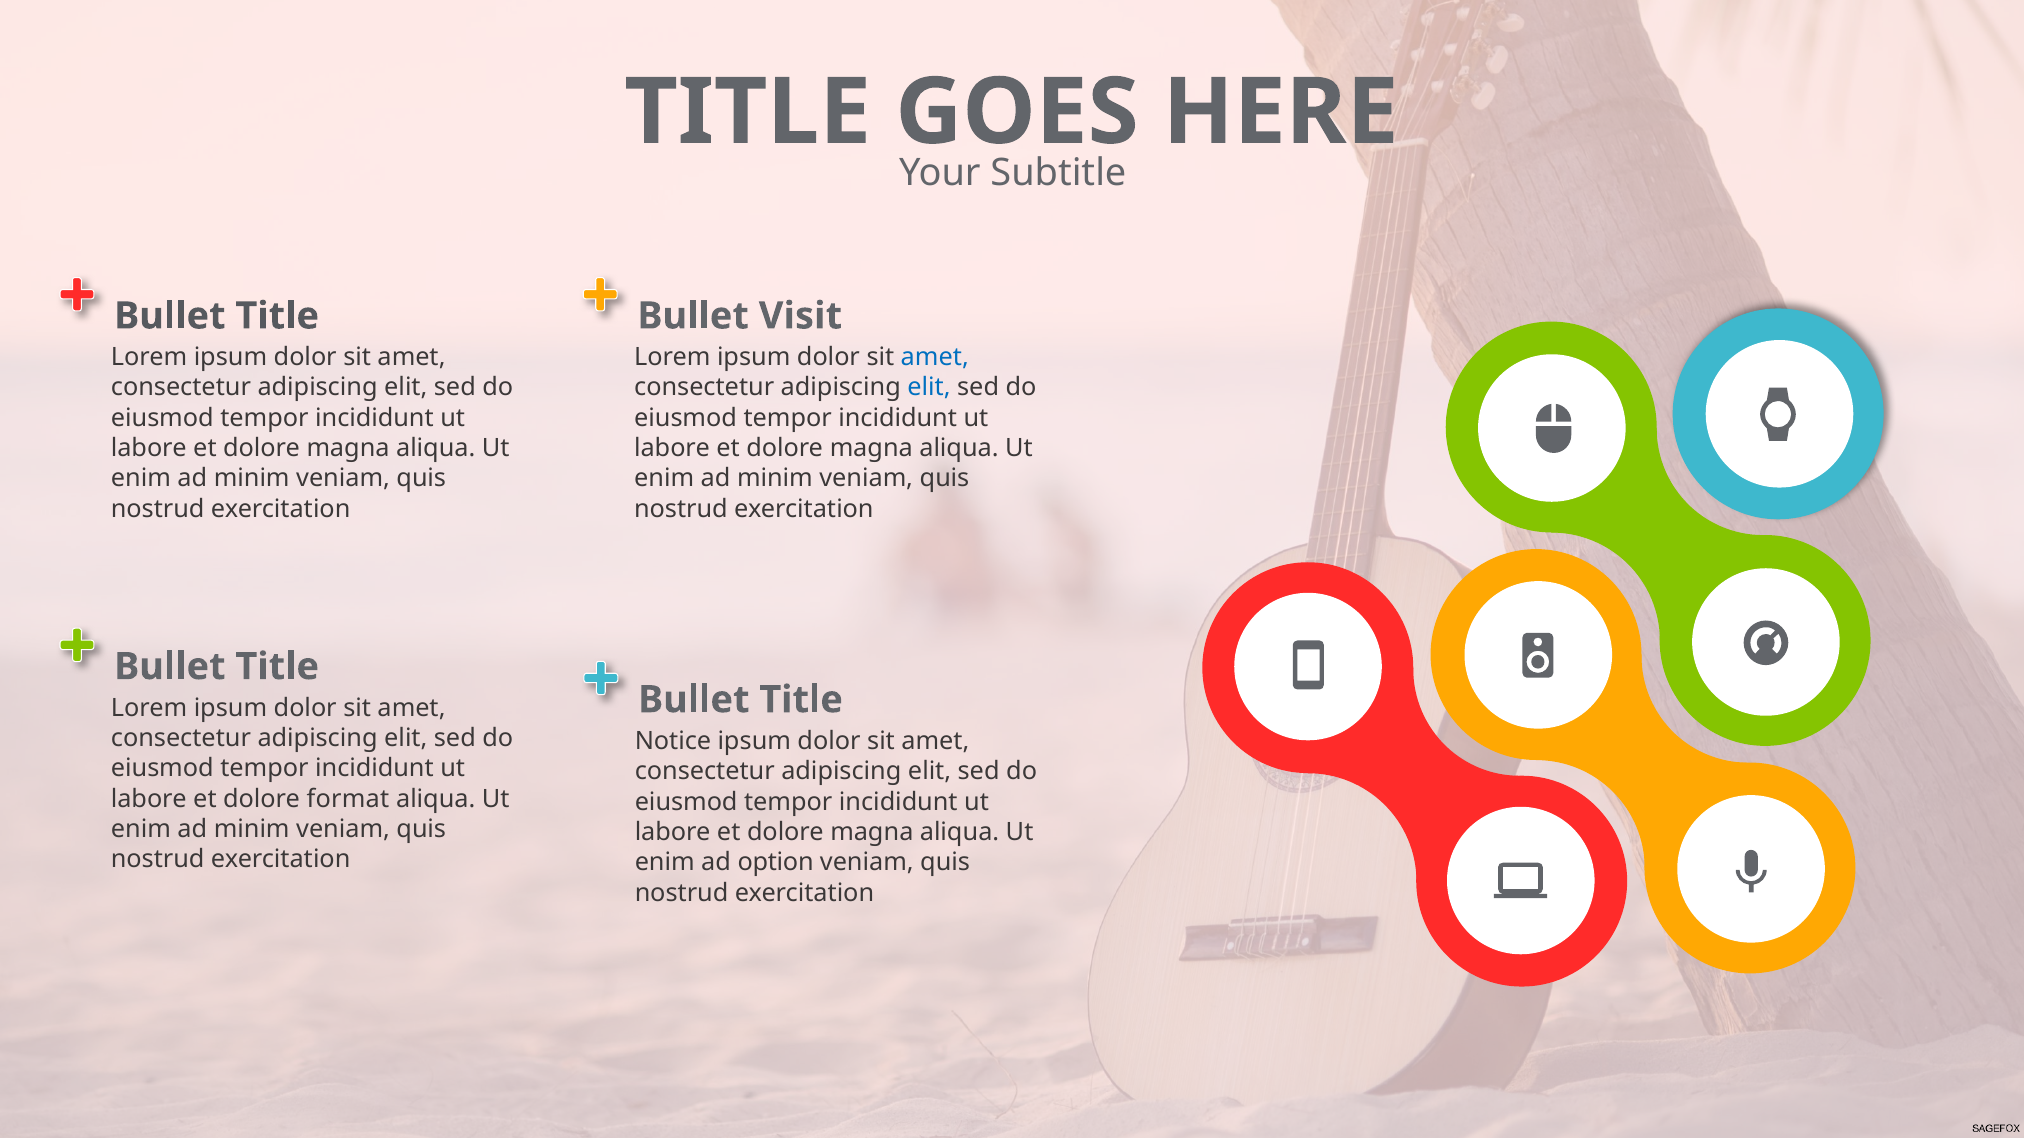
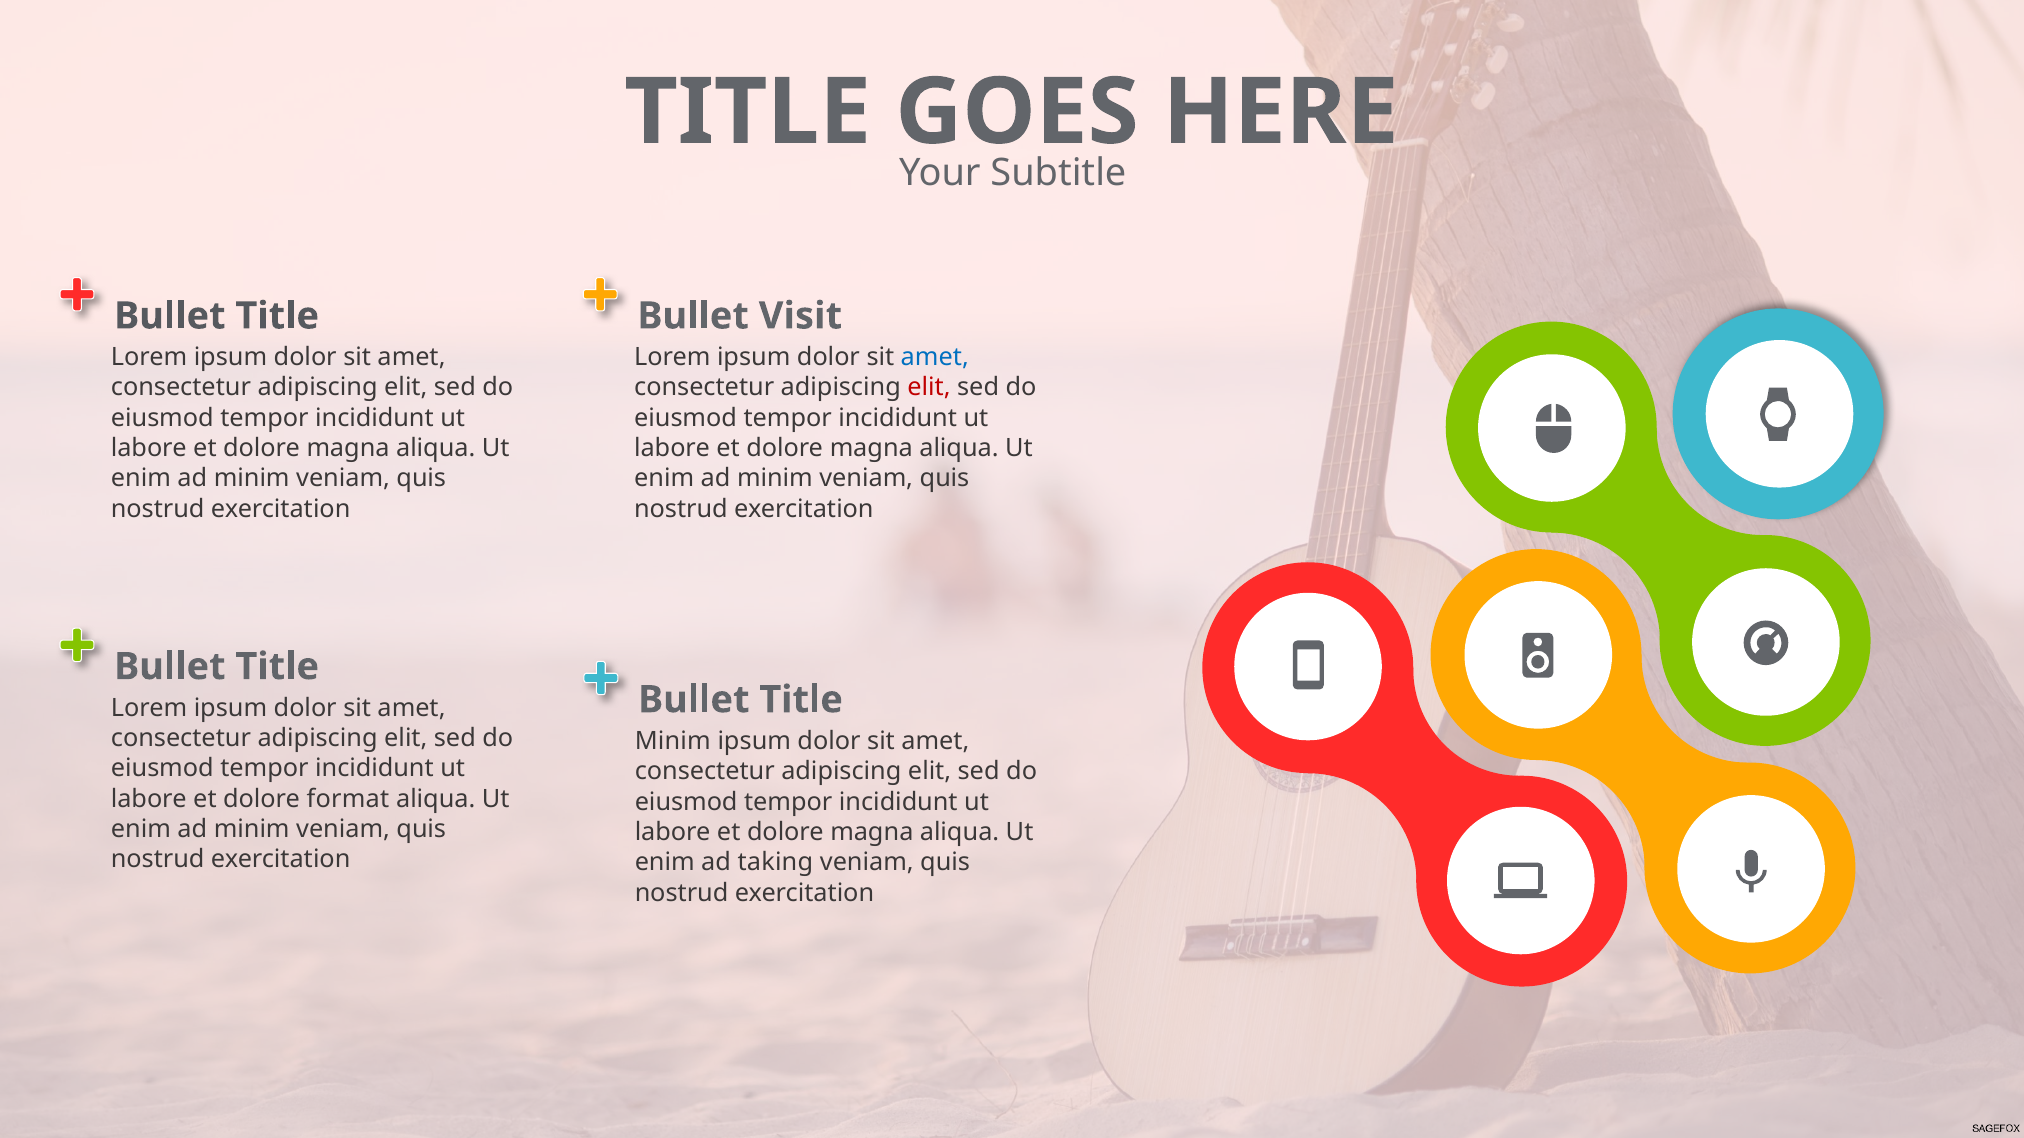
elit at (929, 388) colour: blue -> red
Notice at (673, 741): Notice -> Minim
option: option -> taking
